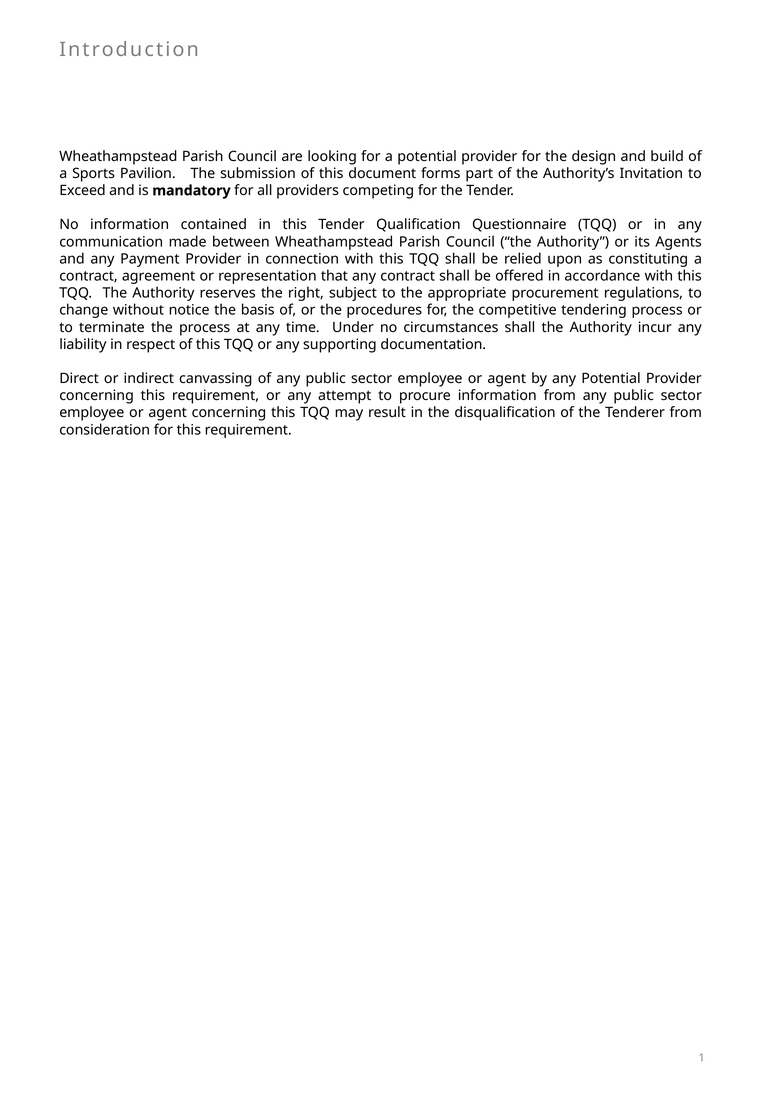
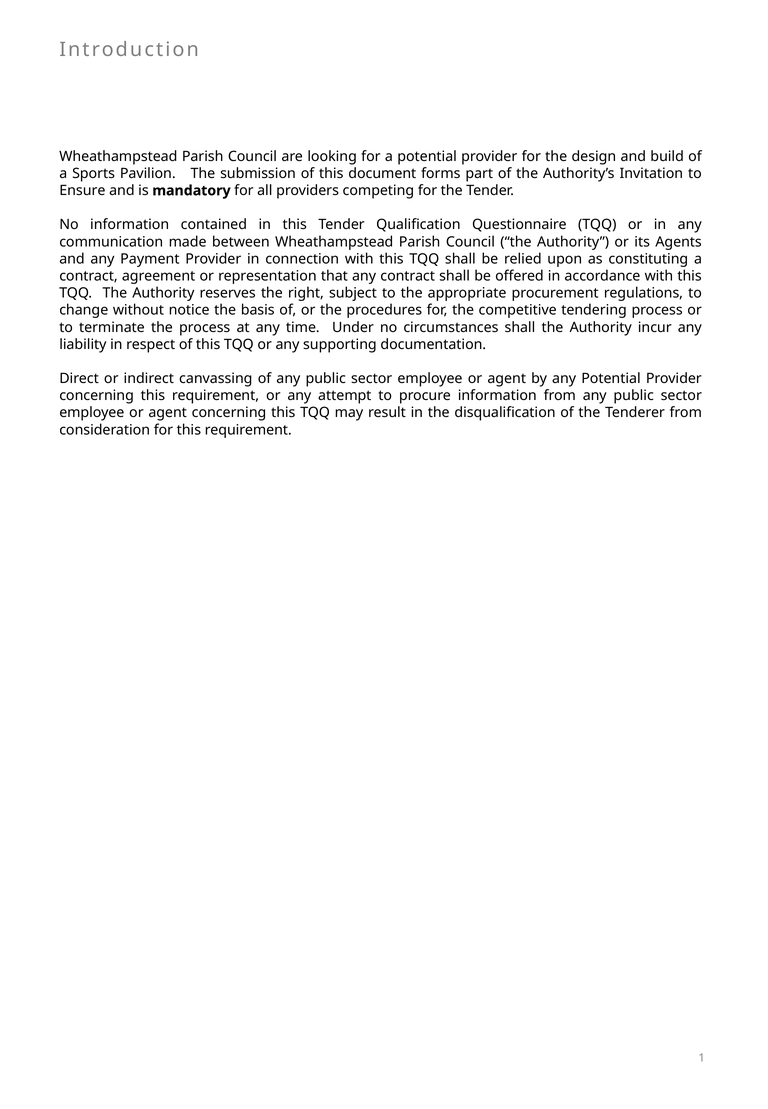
Exceed: Exceed -> Ensure
